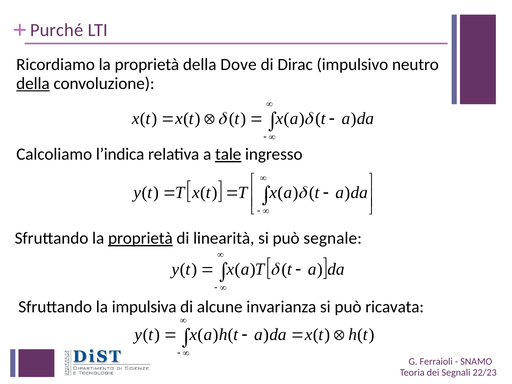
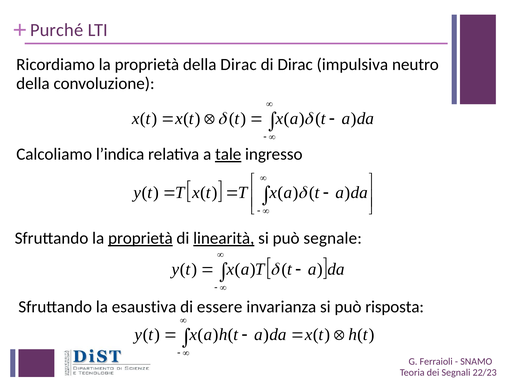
della Dove: Dove -> Dirac
impulsivo: impulsivo -> impulsiva
della at (33, 83) underline: present -> none
linearità underline: none -> present
impulsiva: impulsiva -> esaustiva
alcune: alcune -> essere
ricavata: ricavata -> risposta
